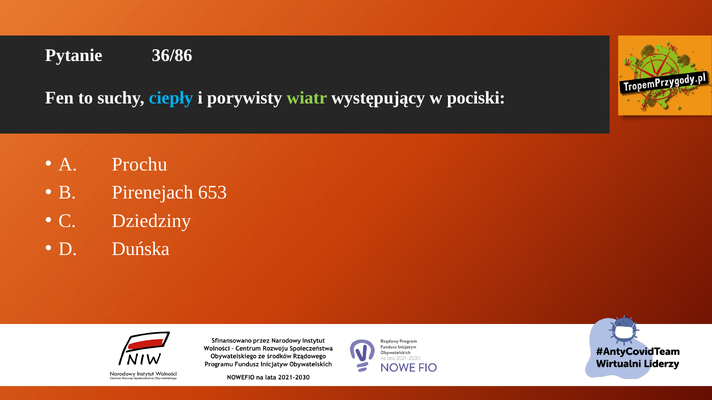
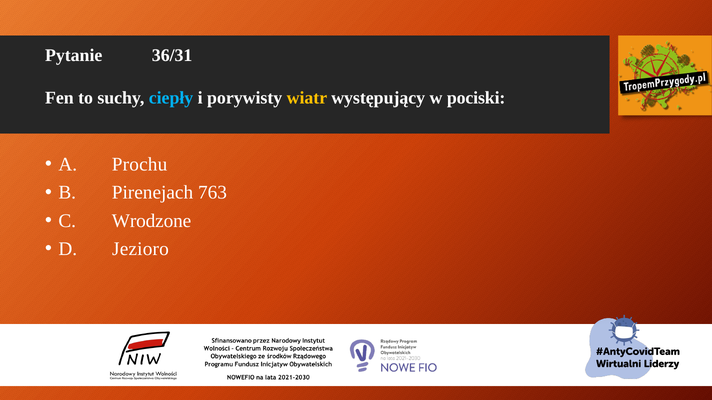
36/86: 36/86 -> 36/31
wiatr colour: light green -> yellow
653: 653 -> 763
Dziedziny: Dziedziny -> Wrodzone
Duńska: Duńska -> Jezioro
